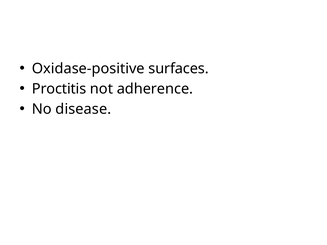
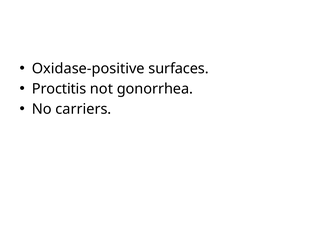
adherence: adherence -> gonorrhea
disease: disease -> carriers
